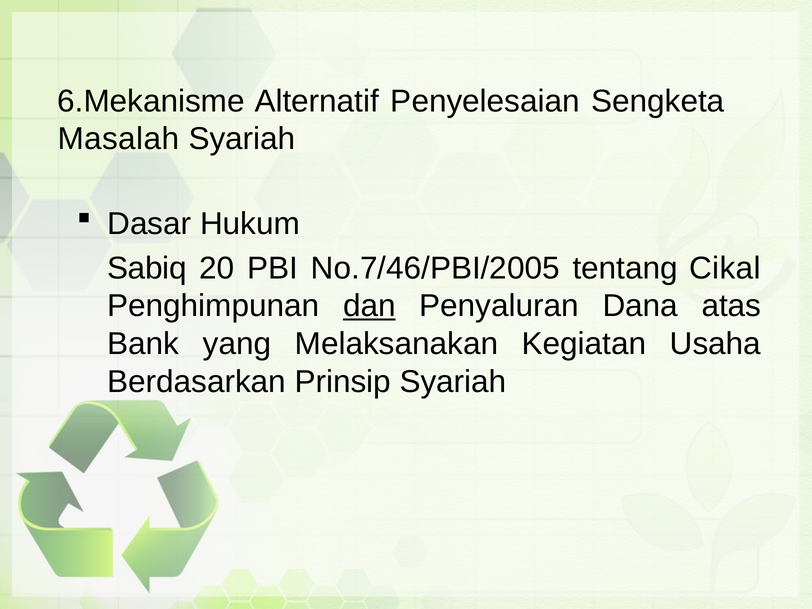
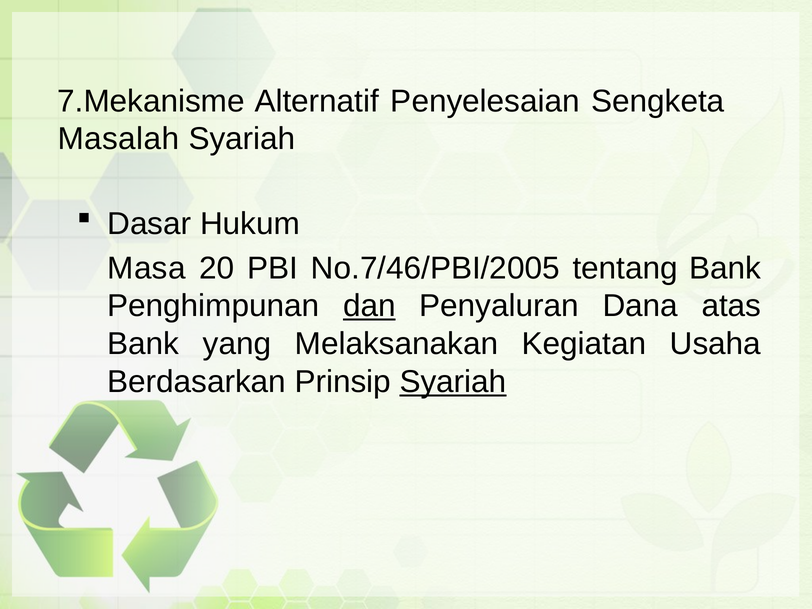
6.Mekanisme: 6.Mekanisme -> 7.Mekanisme
Sabiq: Sabiq -> Masa
tentang Cikal: Cikal -> Bank
Syariah at (453, 382) underline: none -> present
